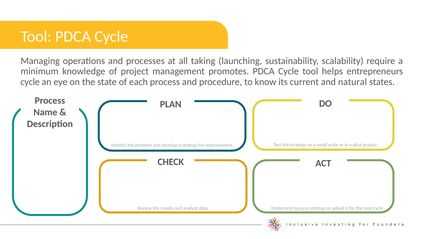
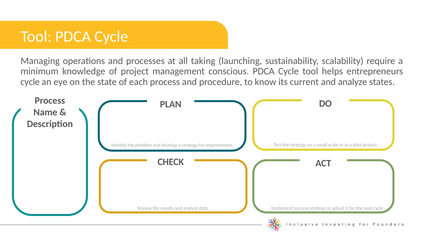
promotes: promotes -> conscious
current and natural: natural -> analyze
